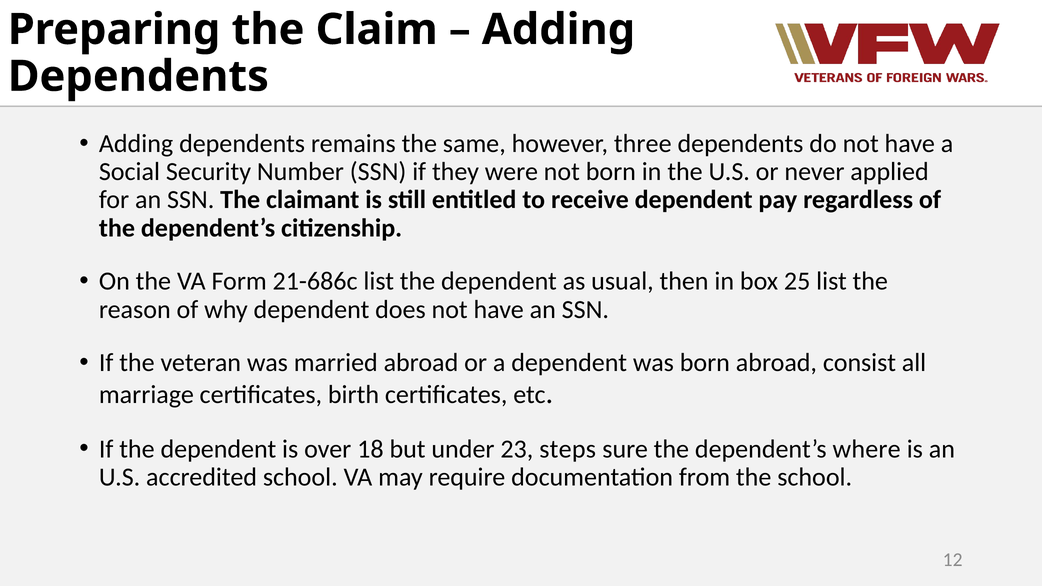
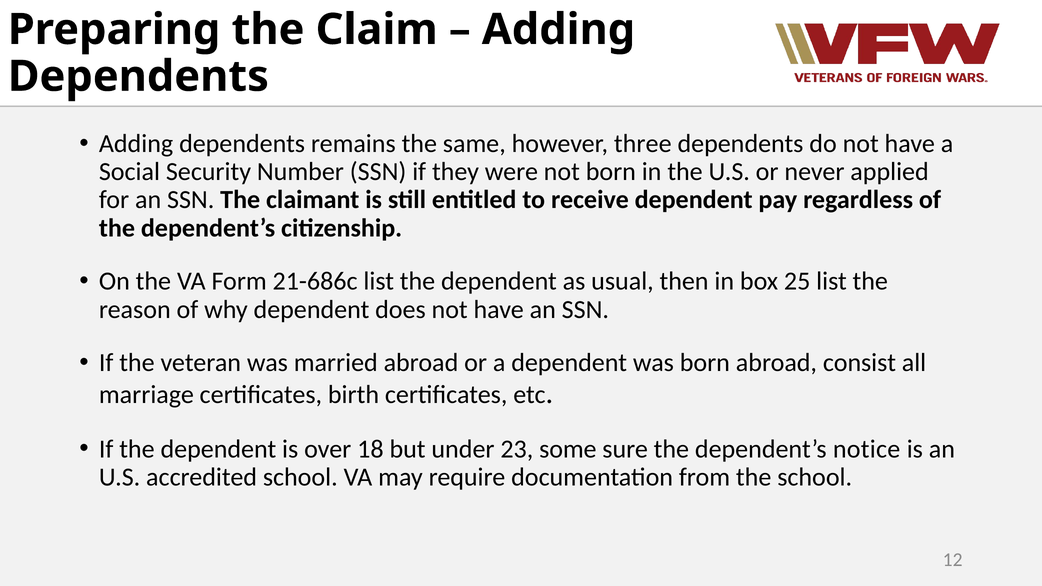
steps: steps -> some
where: where -> notice
